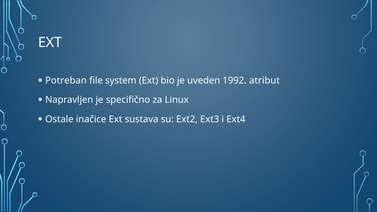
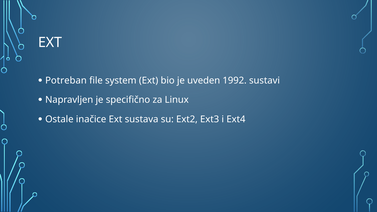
atribut: atribut -> sustavi
